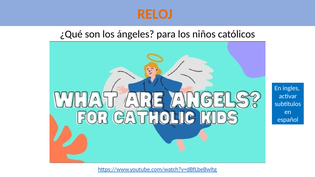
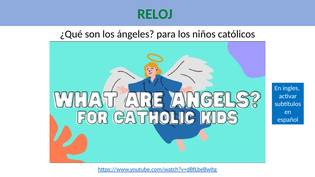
RELOJ colour: orange -> green
